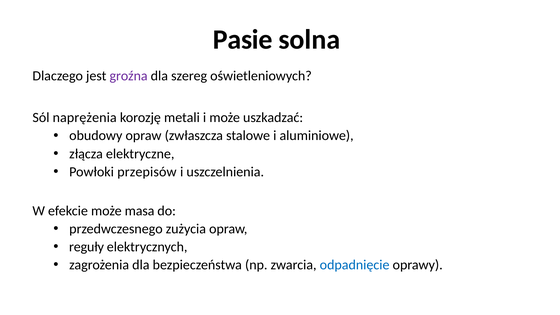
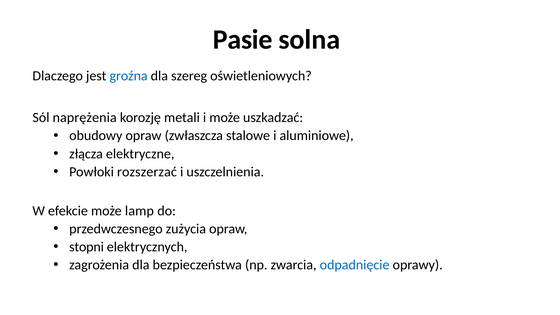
groźna colour: purple -> blue
przepisów: przepisów -> rozszerzać
masa: masa -> lamp
reguły: reguły -> stopni
